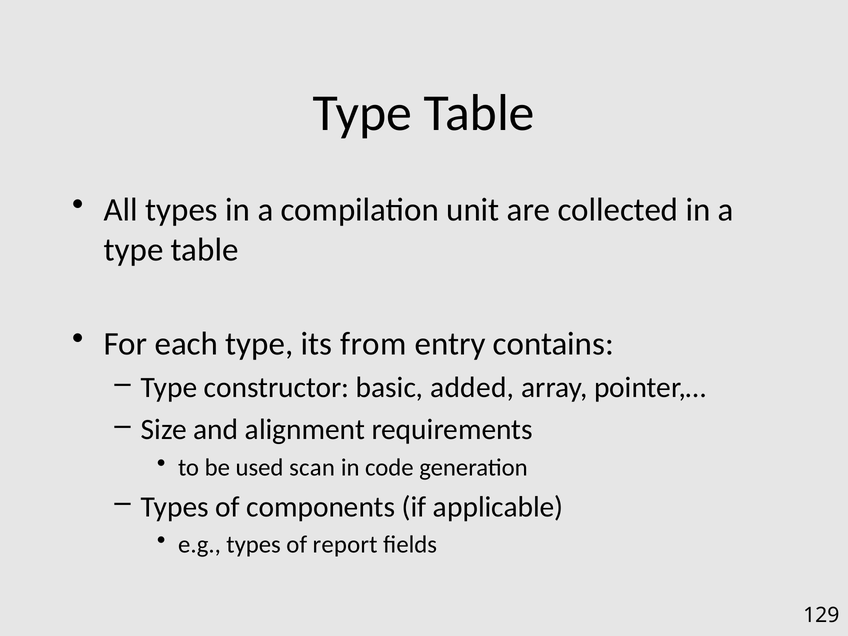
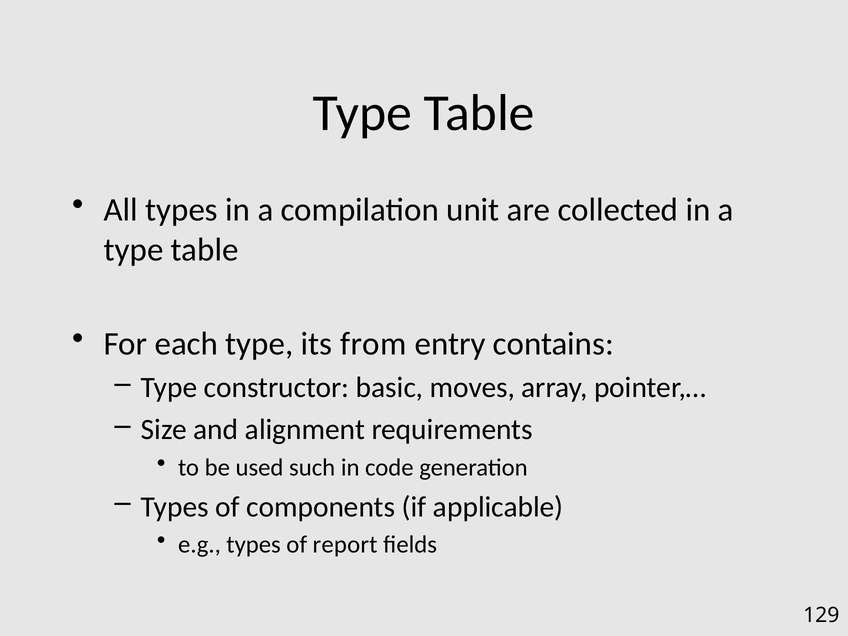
added: added -> moves
scan: scan -> such
